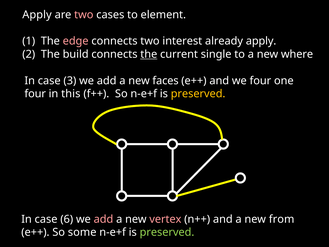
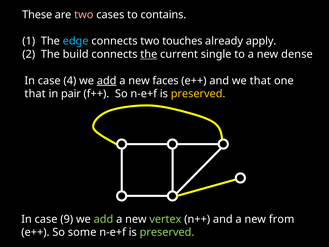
Apply at (37, 15): Apply -> These
element: element -> contains
edge colour: pink -> light blue
interest: interest -> touches
where: where -> dense
3: 3 -> 4
add at (107, 81) underline: none -> present
we four: four -> that
four at (35, 94): four -> that
this: this -> pair
6: 6 -> 9
add at (103, 219) colour: pink -> light green
vertex colour: pink -> light green
